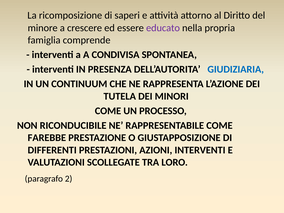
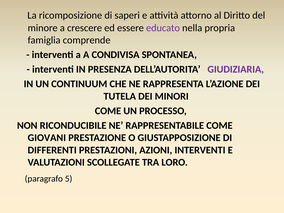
GIUDIZIARIA colour: blue -> purple
FAREBBE: FAREBBE -> GIOVANI
2: 2 -> 5
